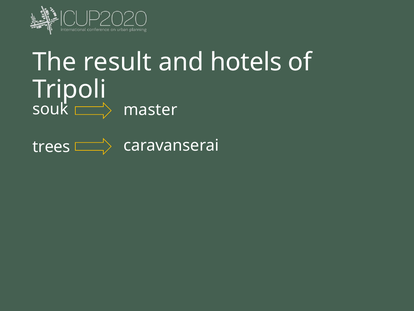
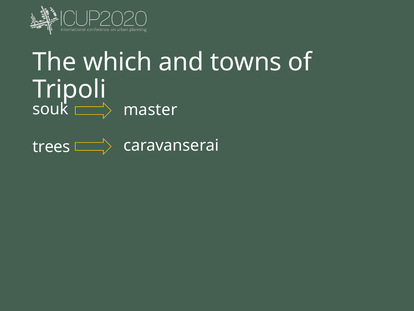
result: result -> which
hotels: hotels -> towns
